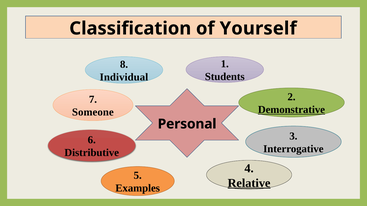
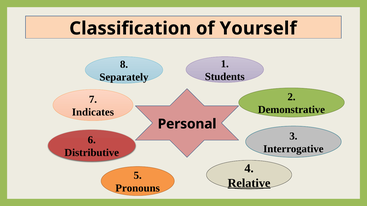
Individual: Individual -> Separately
Demonstrative underline: present -> none
Someone: Someone -> Indicates
Examples: Examples -> Pronouns
